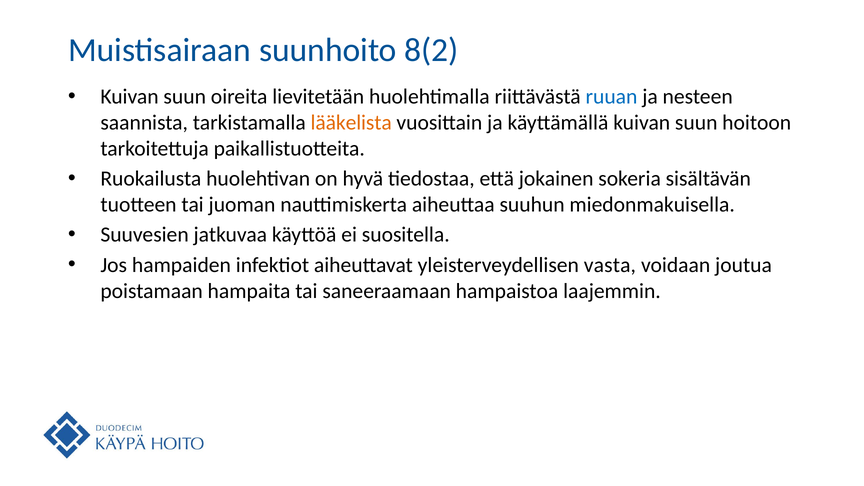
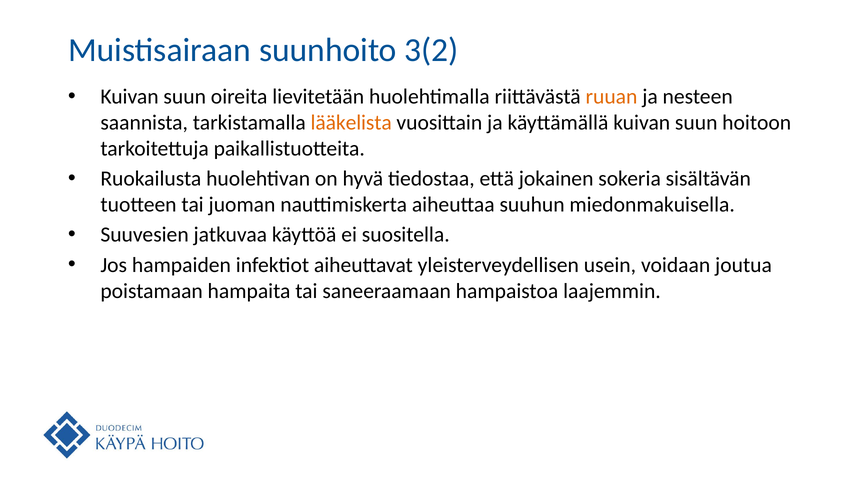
8(2: 8(2 -> 3(2
ruuan colour: blue -> orange
vasta: vasta -> usein
